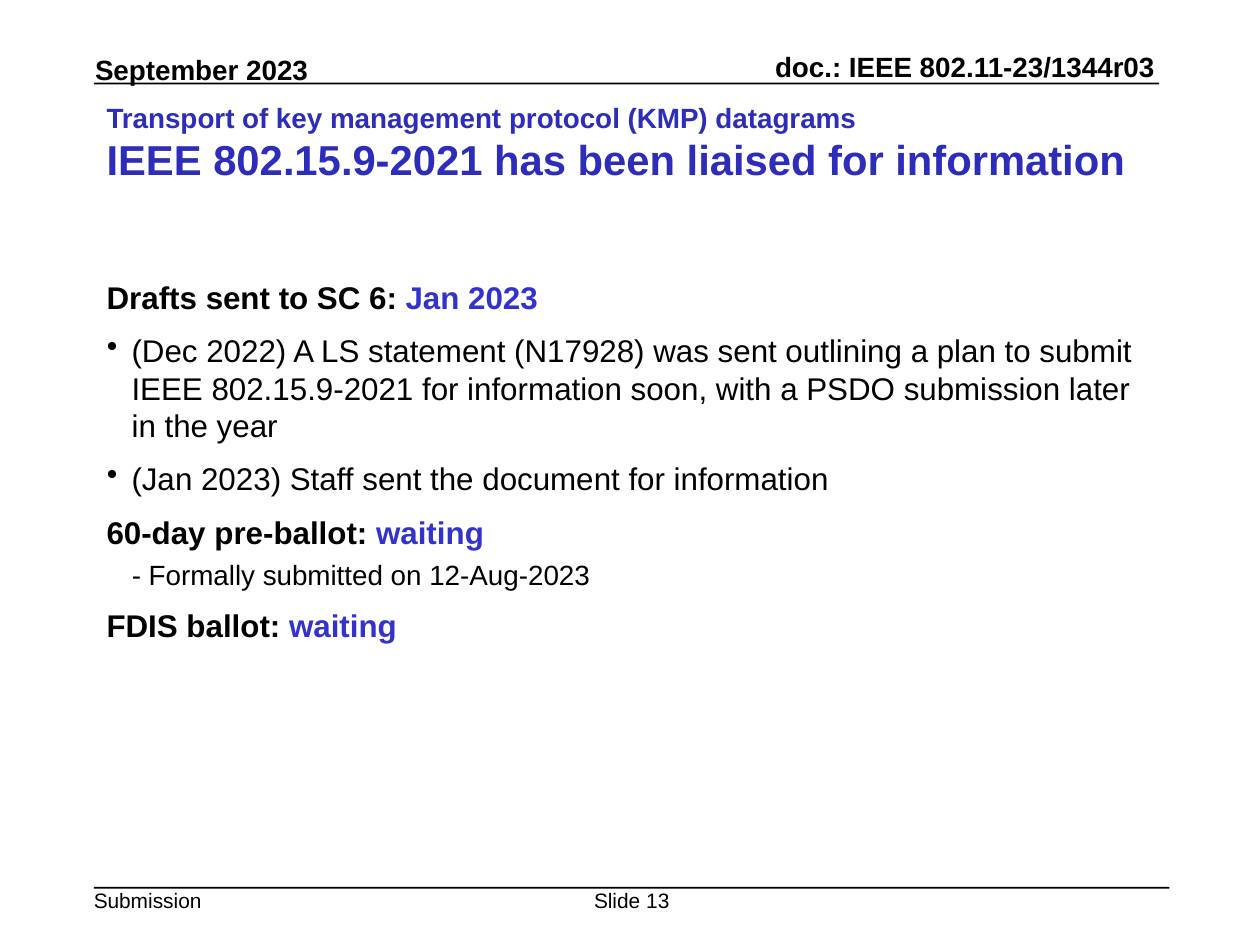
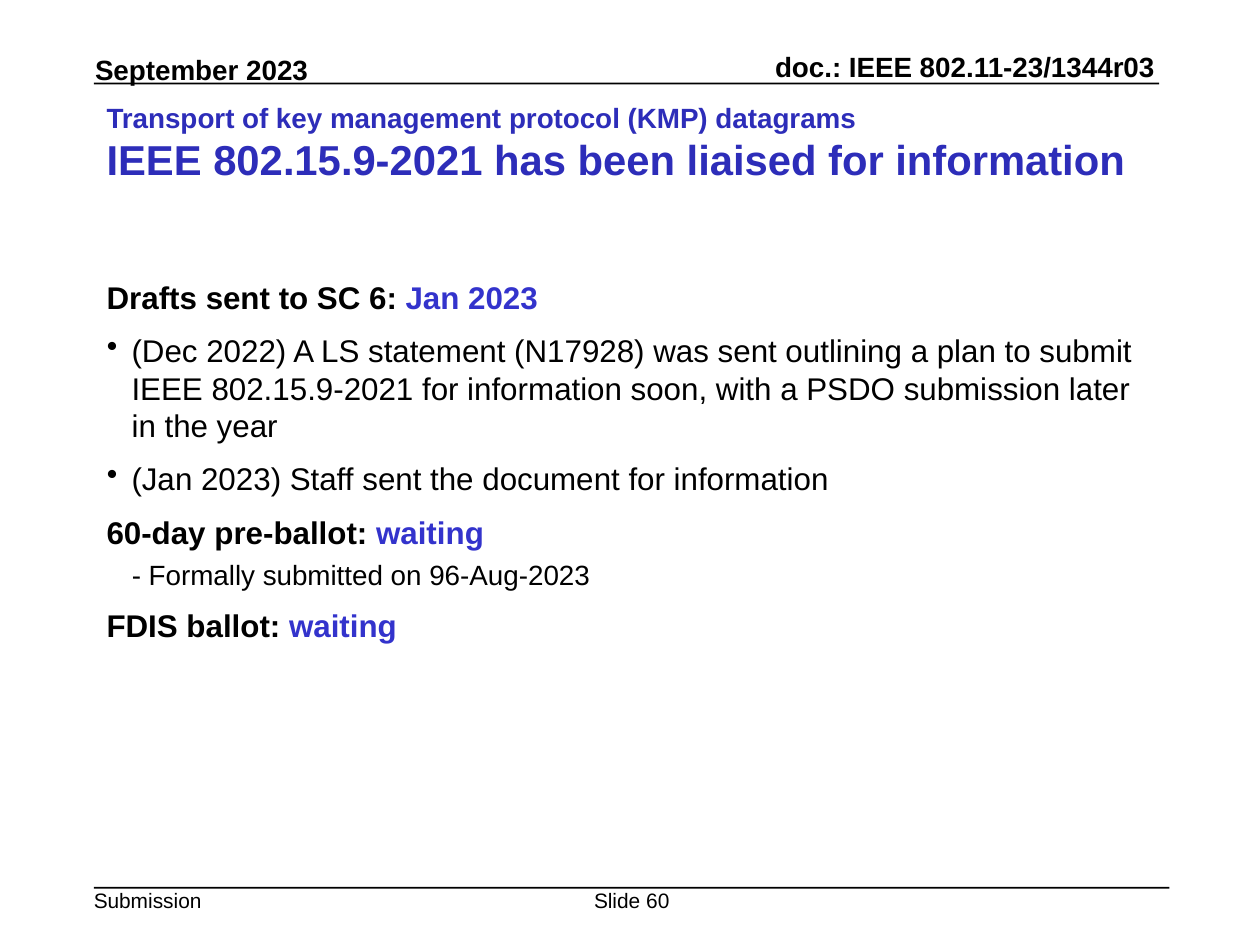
12-Aug-2023: 12-Aug-2023 -> 96-Aug-2023
13: 13 -> 60
